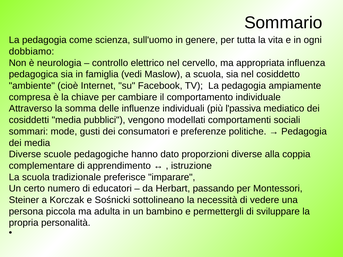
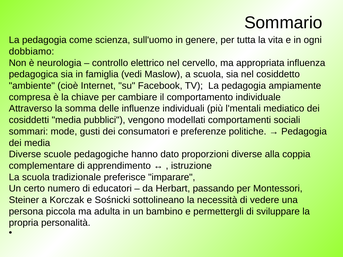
l'passiva: l'passiva -> l'mentali
